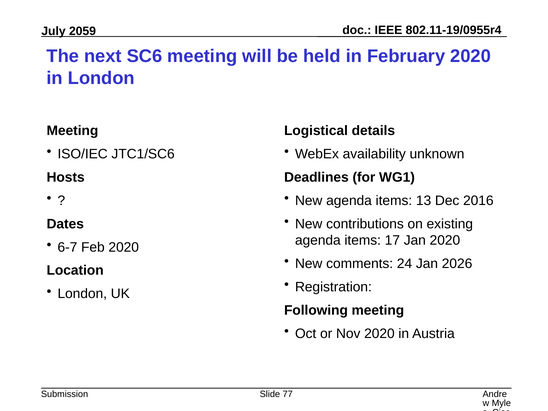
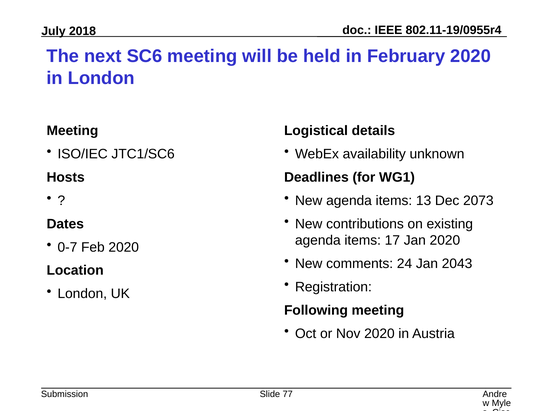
2059: 2059 -> 2018
2016: 2016 -> 2073
6-7: 6-7 -> 0-7
2026: 2026 -> 2043
